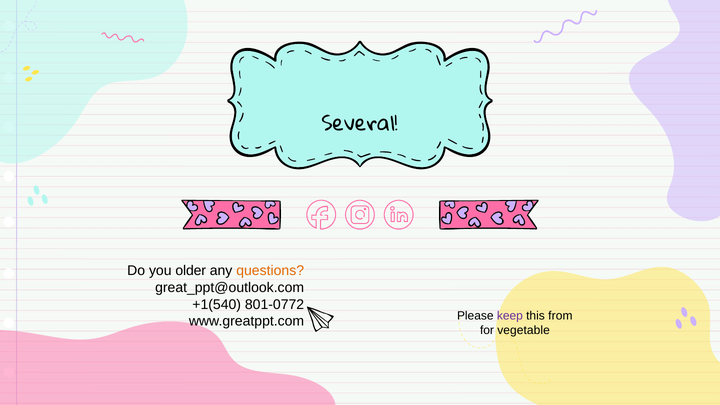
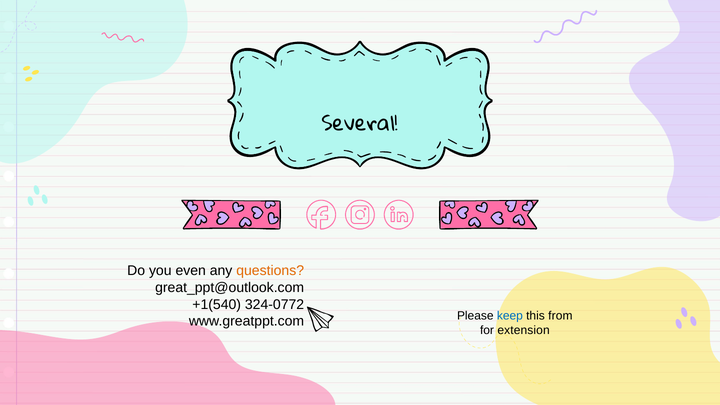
older: older -> even
801-0772: 801-0772 -> 324-0772
keep colour: purple -> blue
vegetable: vegetable -> extension
